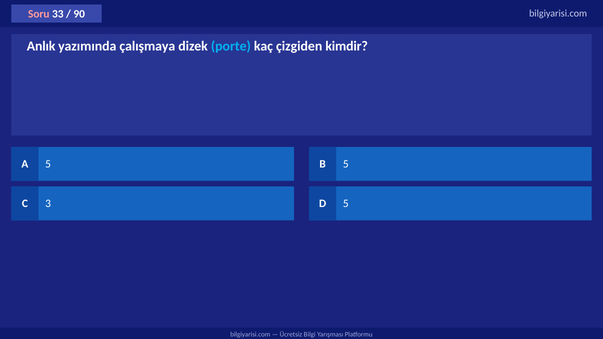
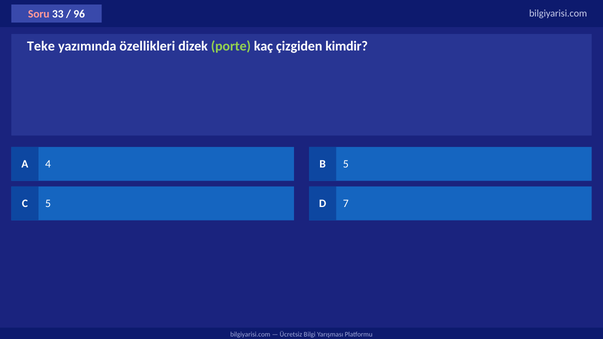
90: 90 -> 96
Anlık: Anlık -> Teke
çalışmaya: çalışmaya -> özellikleri
porte colour: light blue -> light green
A 5: 5 -> 4
C 3: 3 -> 5
D 5: 5 -> 7
